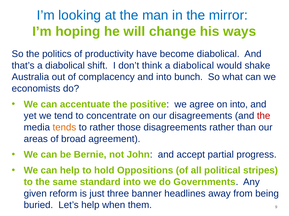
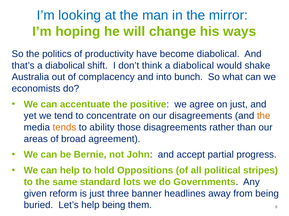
on into: into -> just
the at (264, 116) colour: red -> orange
to rather: rather -> ability
standard into: into -> lots
help when: when -> being
